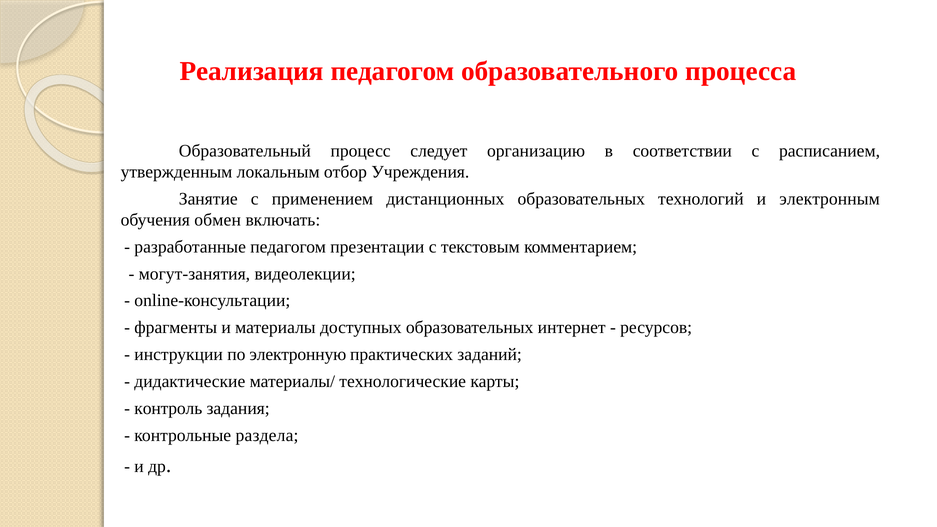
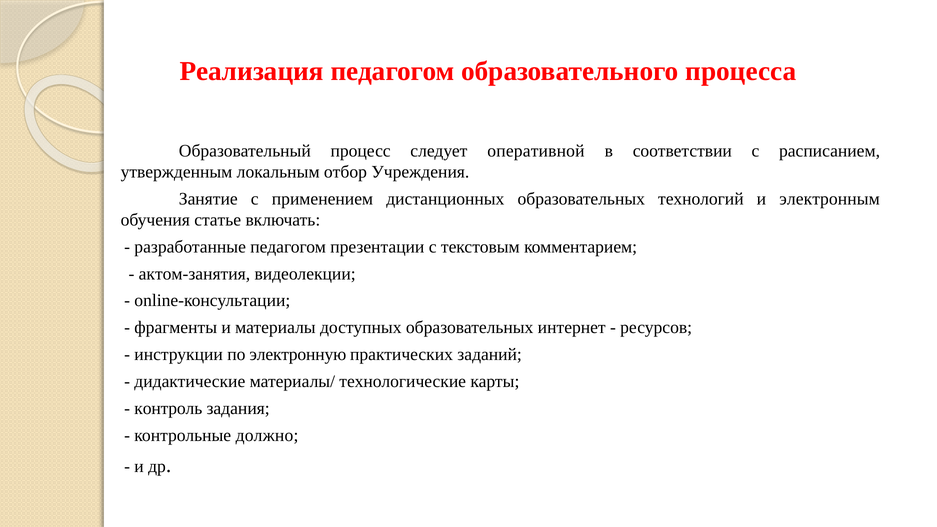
организацию: организацию -> оперативной
обмен: обмен -> статье
могут-занятия: могут-занятия -> актом-занятия
раздела: раздела -> должно
